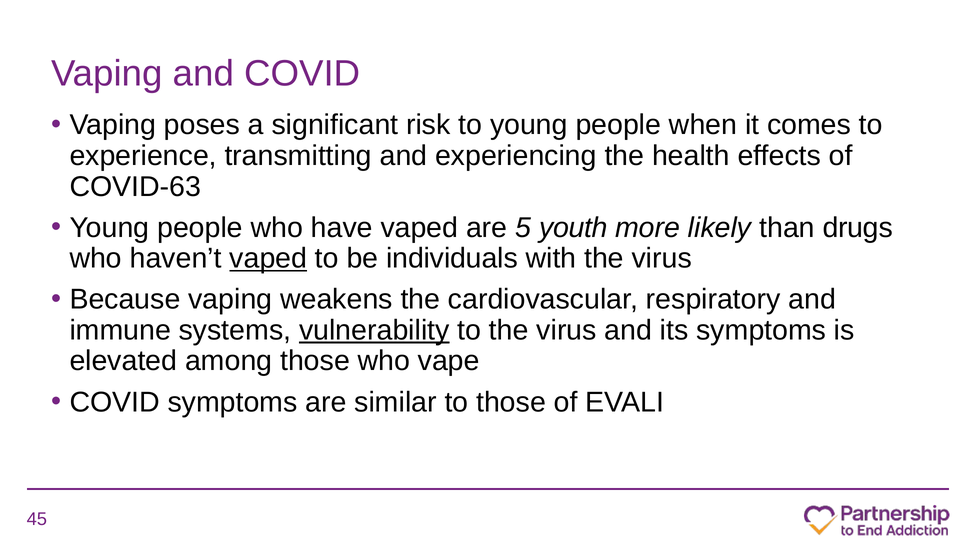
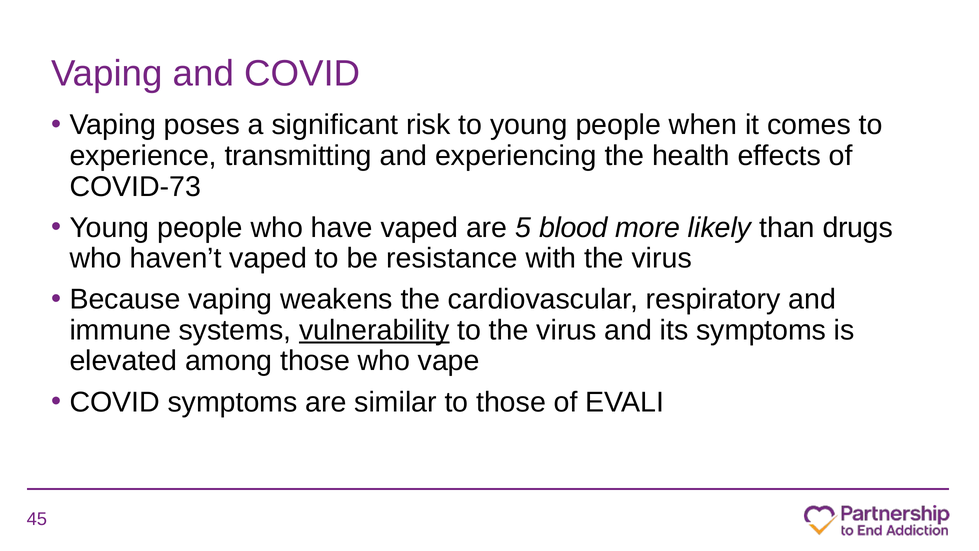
COVID-63: COVID-63 -> COVID-73
youth: youth -> blood
vaped at (268, 258) underline: present -> none
individuals: individuals -> resistance
